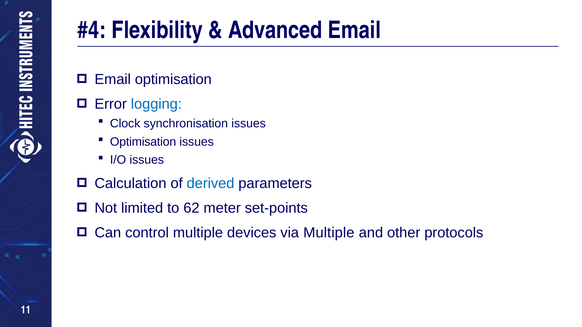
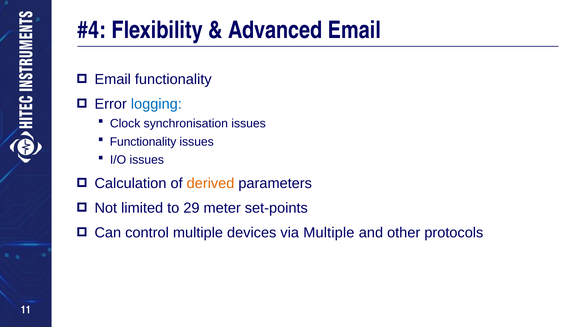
Email optimisation: optimisation -> functionality
Optimisation at (143, 142): Optimisation -> Functionality
derived colour: blue -> orange
62: 62 -> 29
